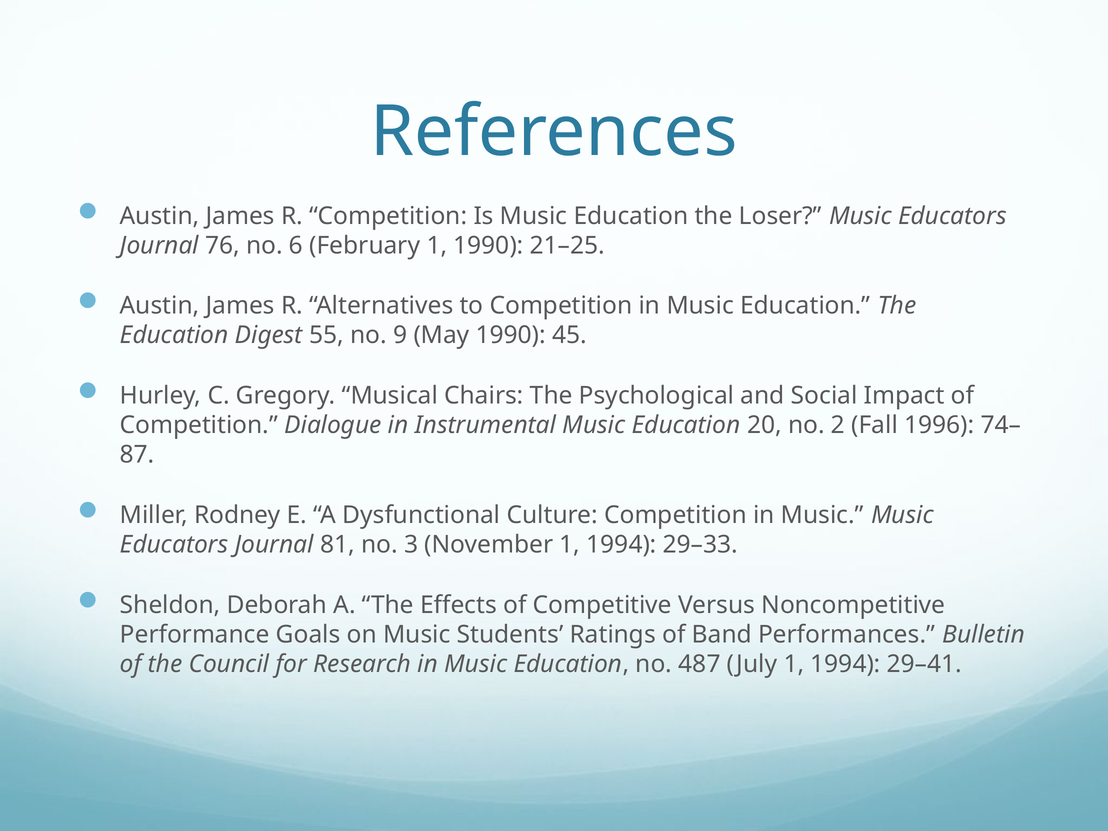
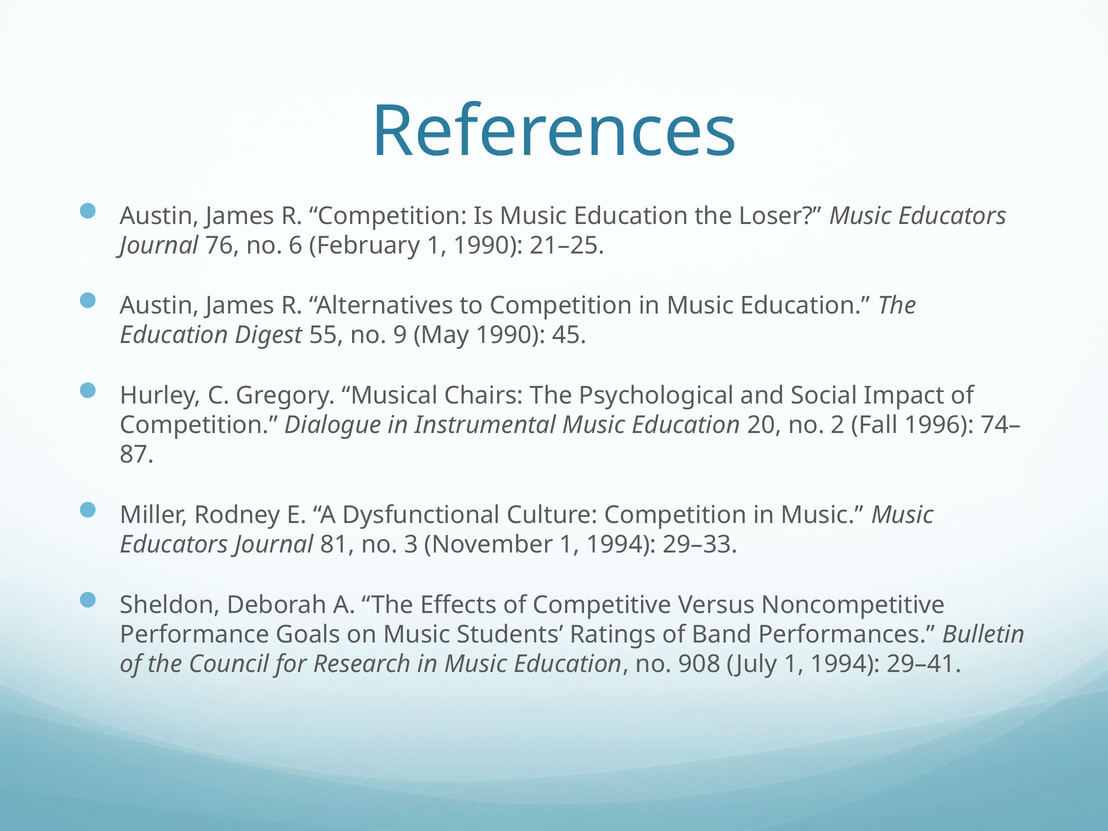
487: 487 -> 908
